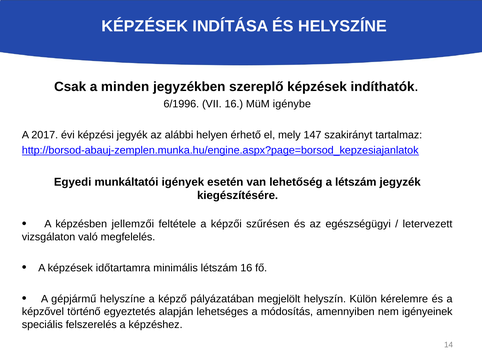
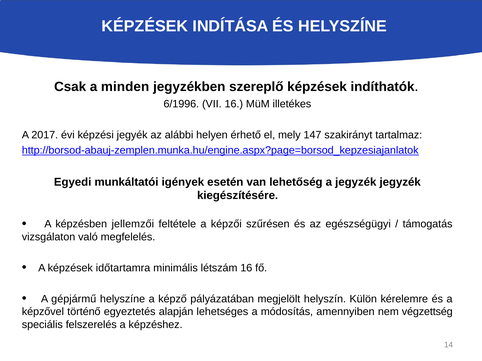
igénybe: igénybe -> illetékes
a létszám: létszám -> jegyzék
letervezett: letervezett -> támogatás
igényeinek: igényeinek -> végzettség
